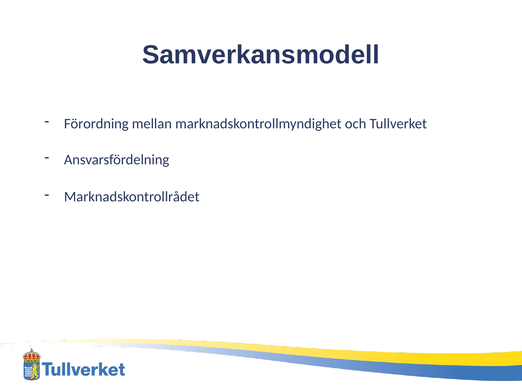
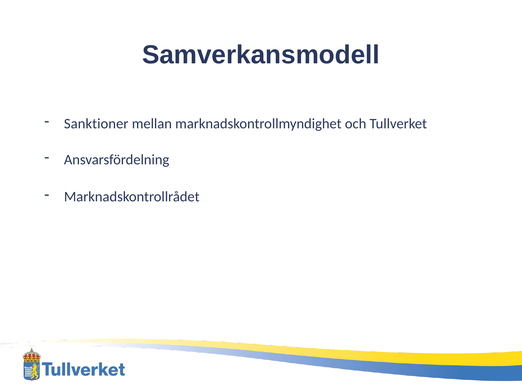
Förordning: Förordning -> Sanktioner
